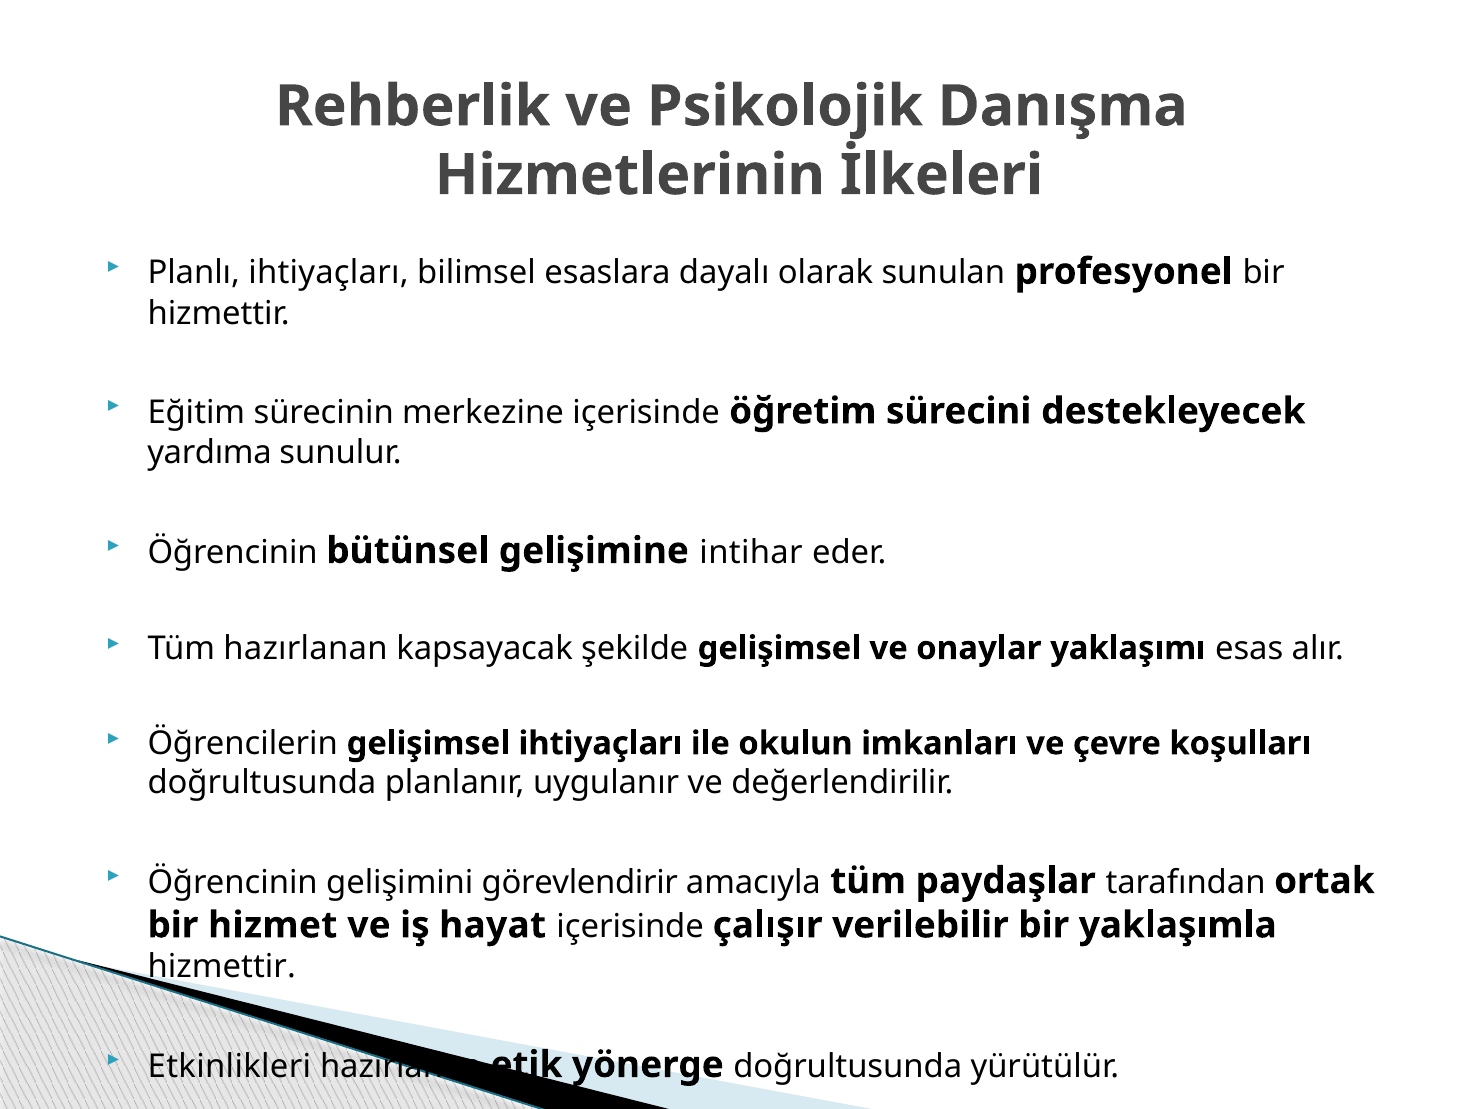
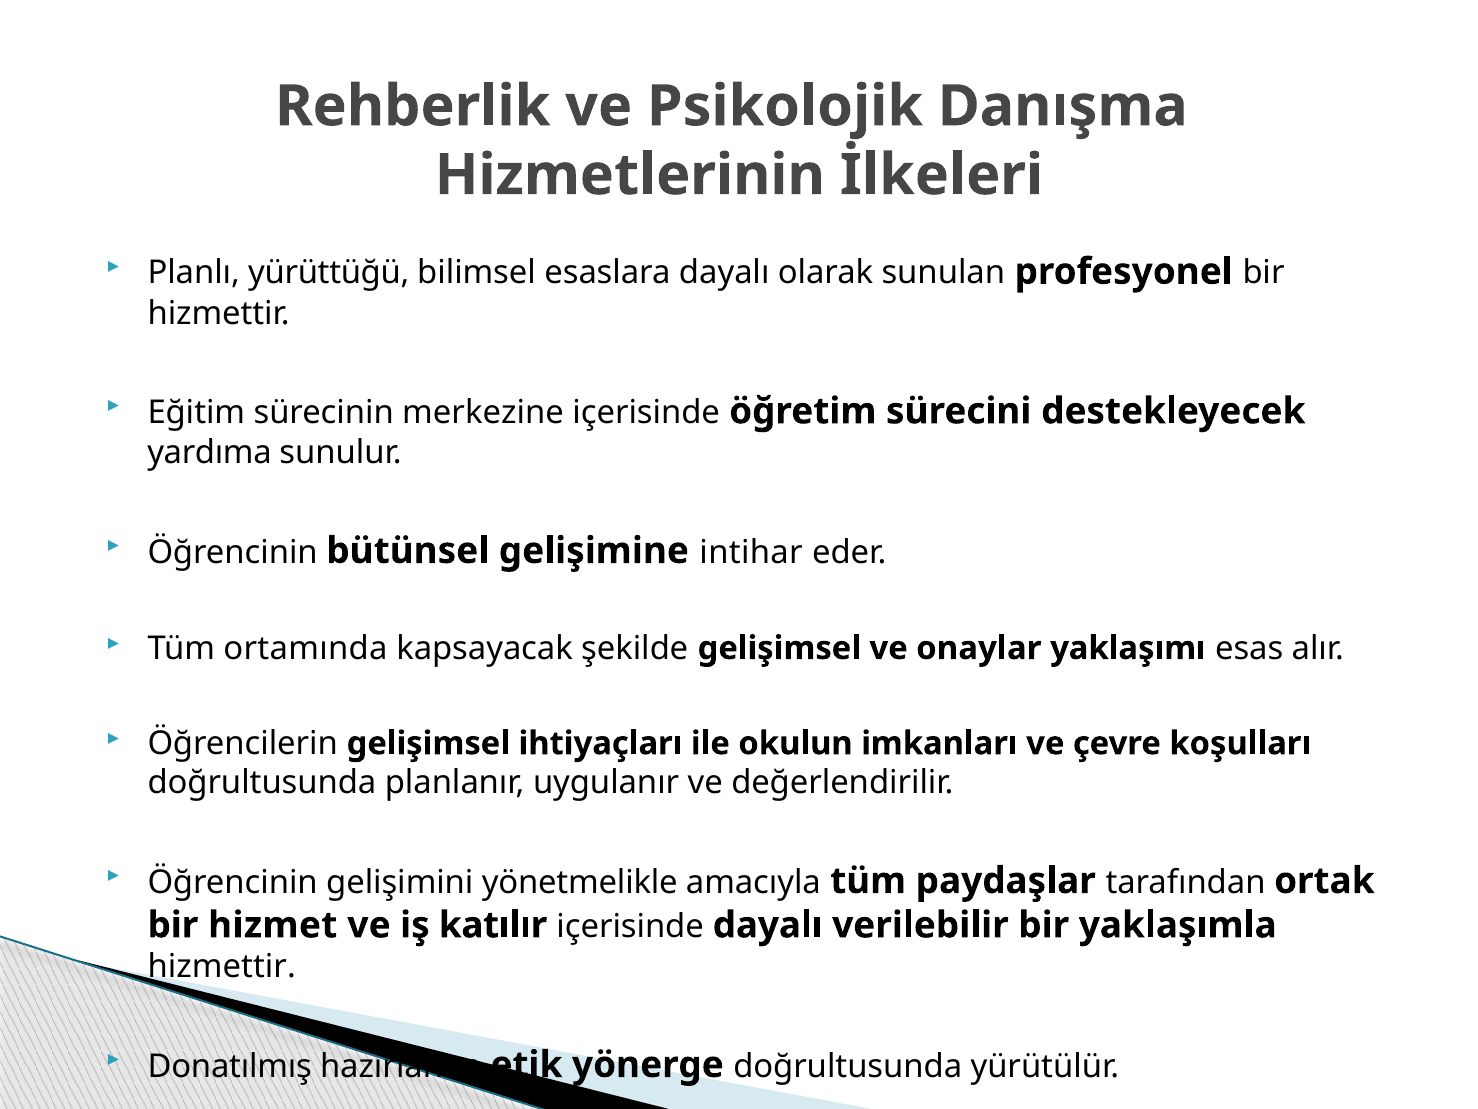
Planlı ihtiyaçları: ihtiyaçları -> yürüttüğü
Tüm hazırlanan: hazırlanan -> ortamında
görevlendirir: görevlendirir -> yönetmelikle
hayat: hayat -> katılır
içerisinde çalışır: çalışır -> dayalı
Etkinlikleri: Etkinlikleri -> Donatılmış
